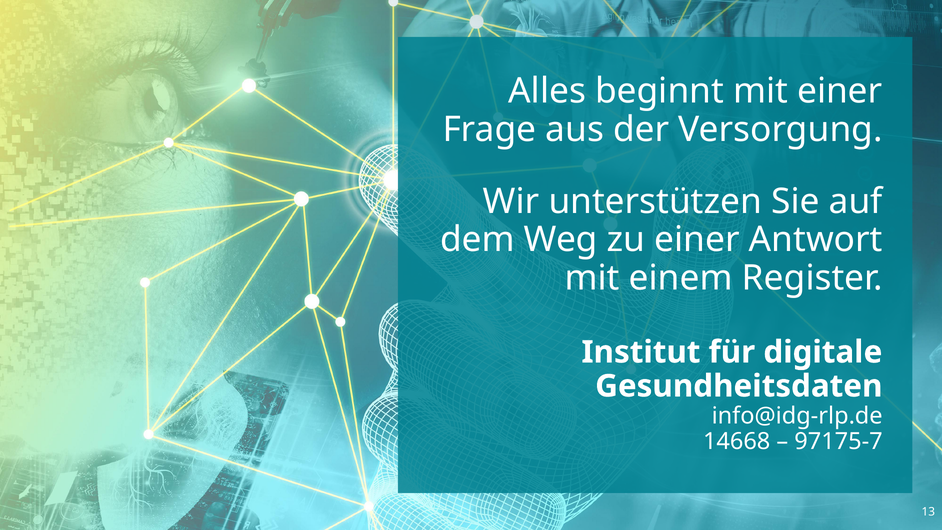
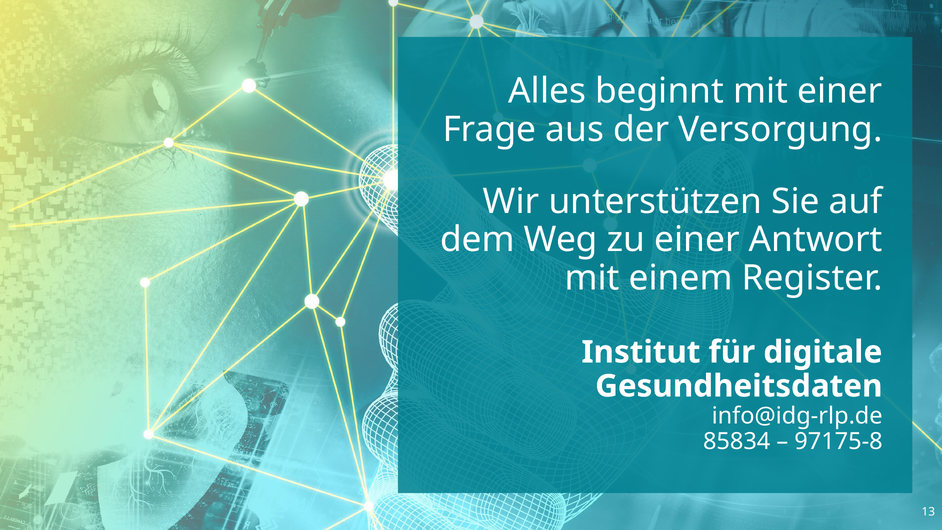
14668: 14668 -> 85834
97175-7: 97175-7 -> 97175-8
